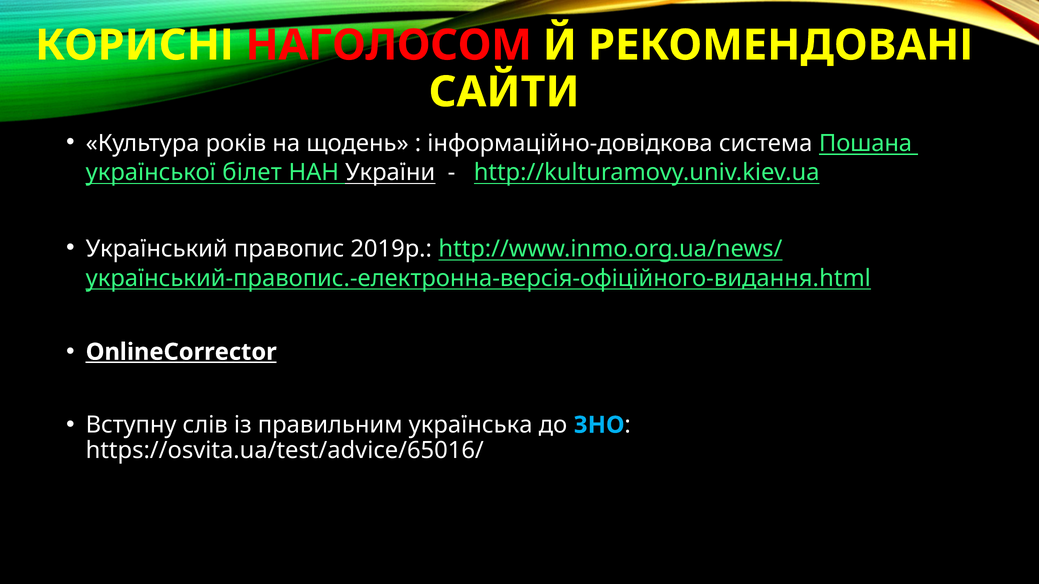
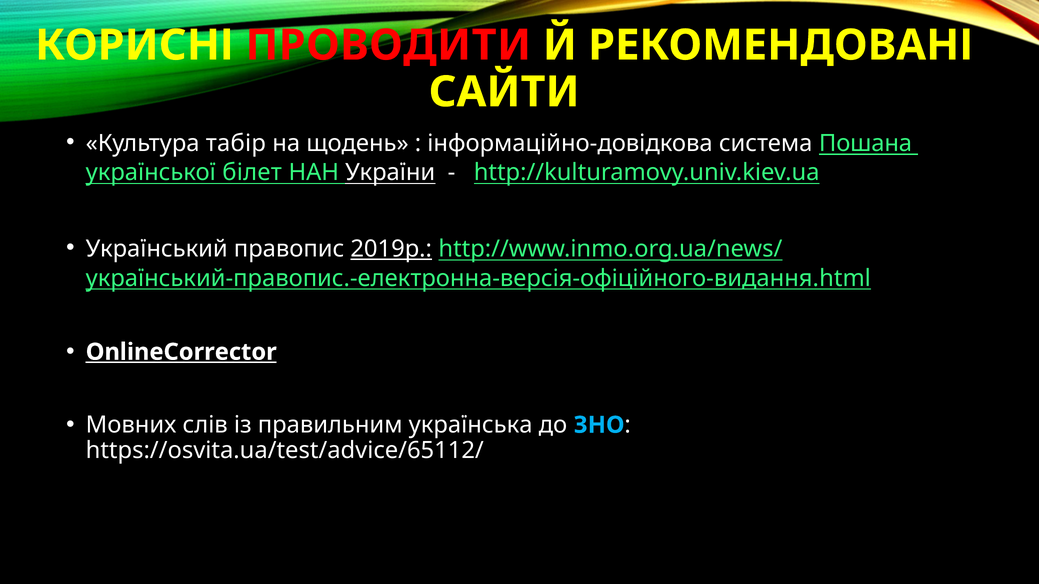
НАГОЛОСОМ: НАГОЛОСОМ -> ПРОВОДИТИ
років: років -> табір
2019р underline: none -> present
Вступну: Вступну -> Мовних
https://osvita.ua/test/advice/65016/: https://osvita.ua/test/advice/65016/ -> https://osvita.ua/test/advice/65112/
